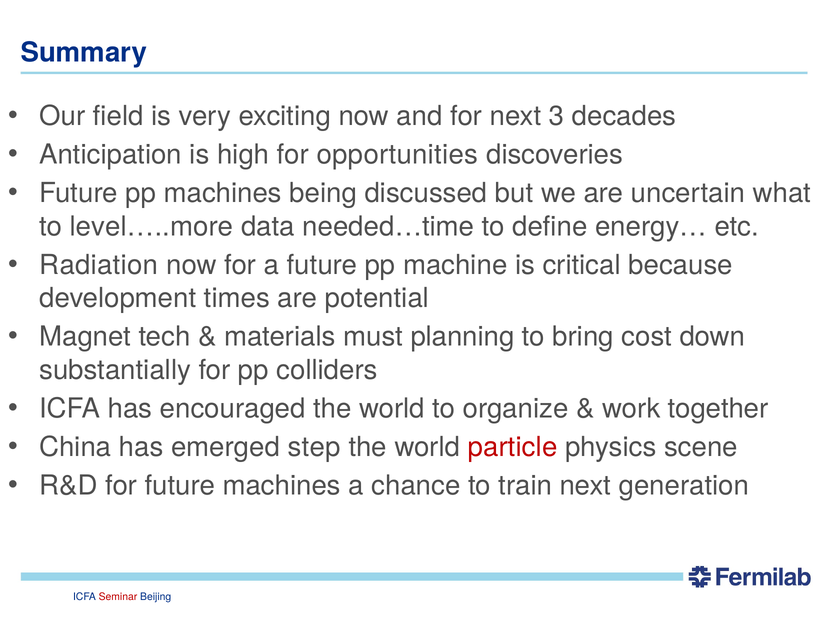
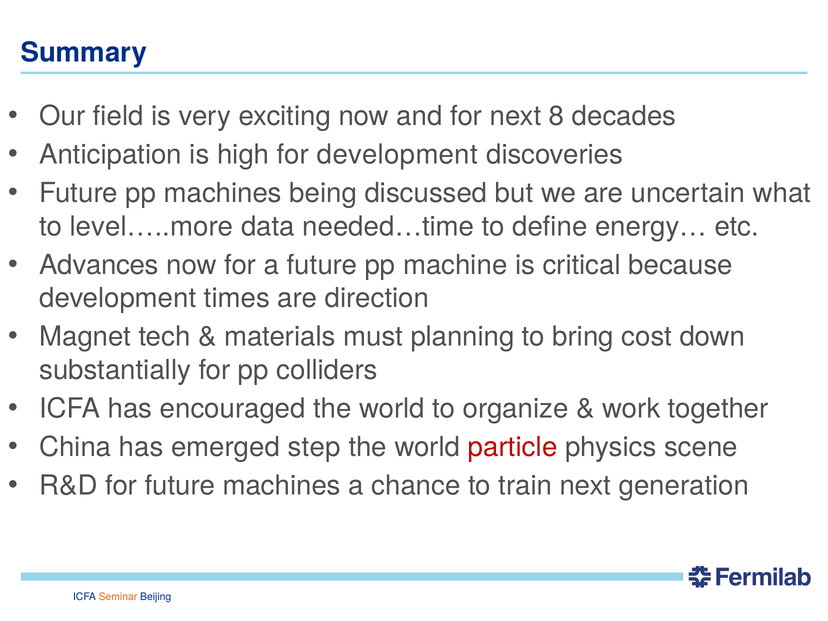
3: 3 -> 8
for opportunities: opportunities -> development
Radiation: Radiation -> Advances
potential: potential -> direction
Seminar colour: red -> orange
